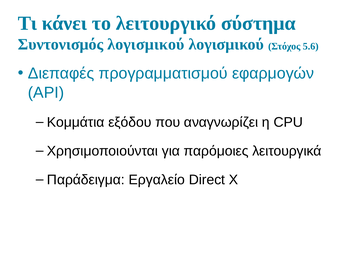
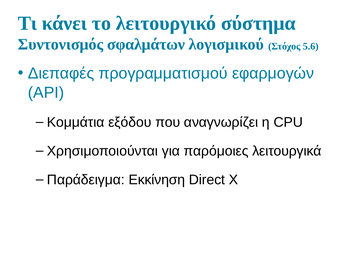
Συντονισμός λογισμικού: λογισμικού -> σφαλμάτων
Εργαλείο: Εργαλείο -> Εκκίνηση
